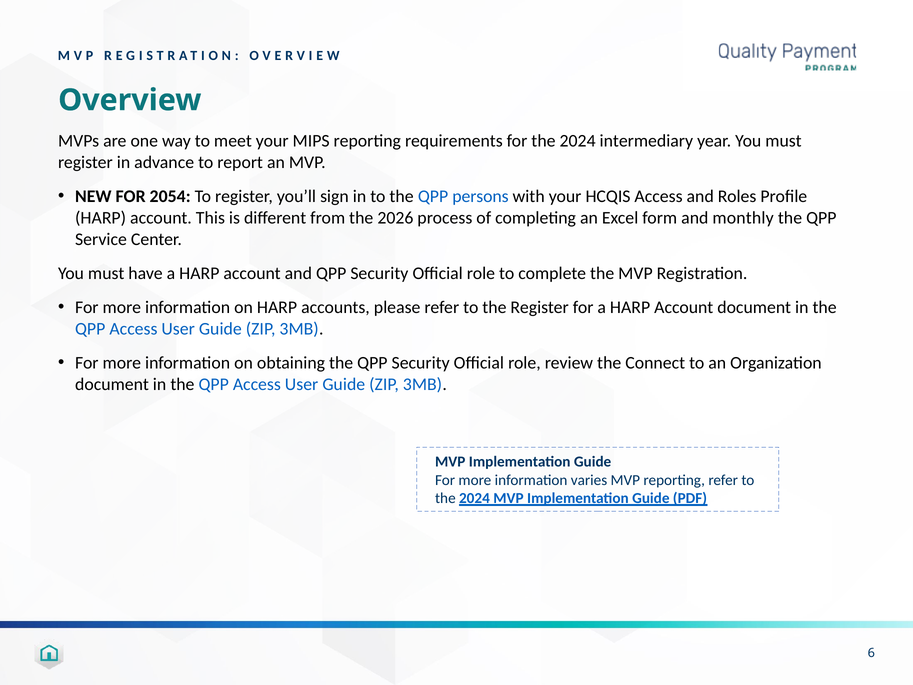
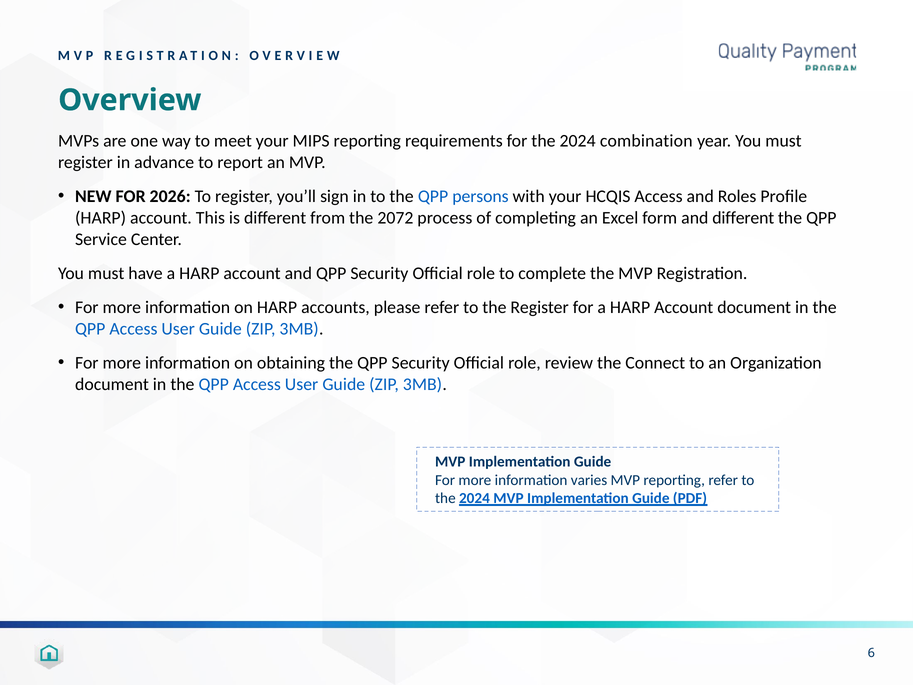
intermediary: intermediary -> combination
2054: 2054 -> 2026
2026: 2026 -> 2072
and monthly: monthly -> different
